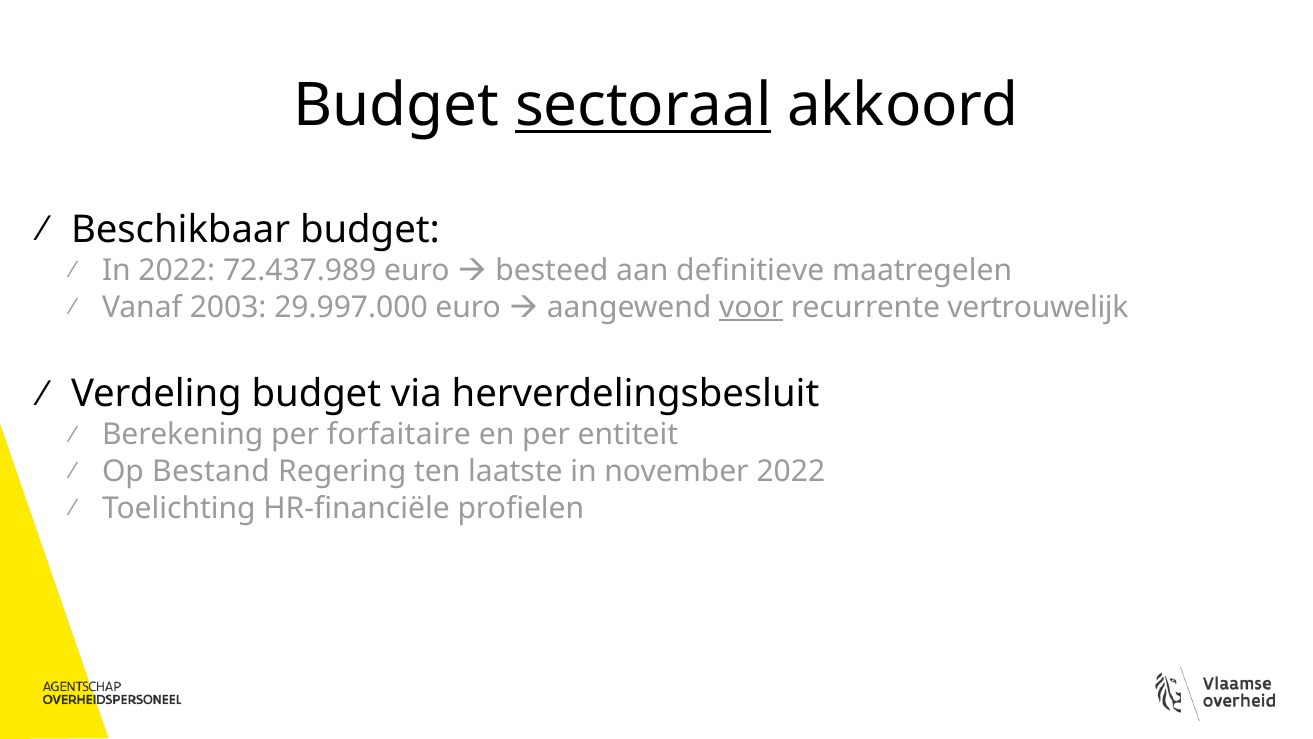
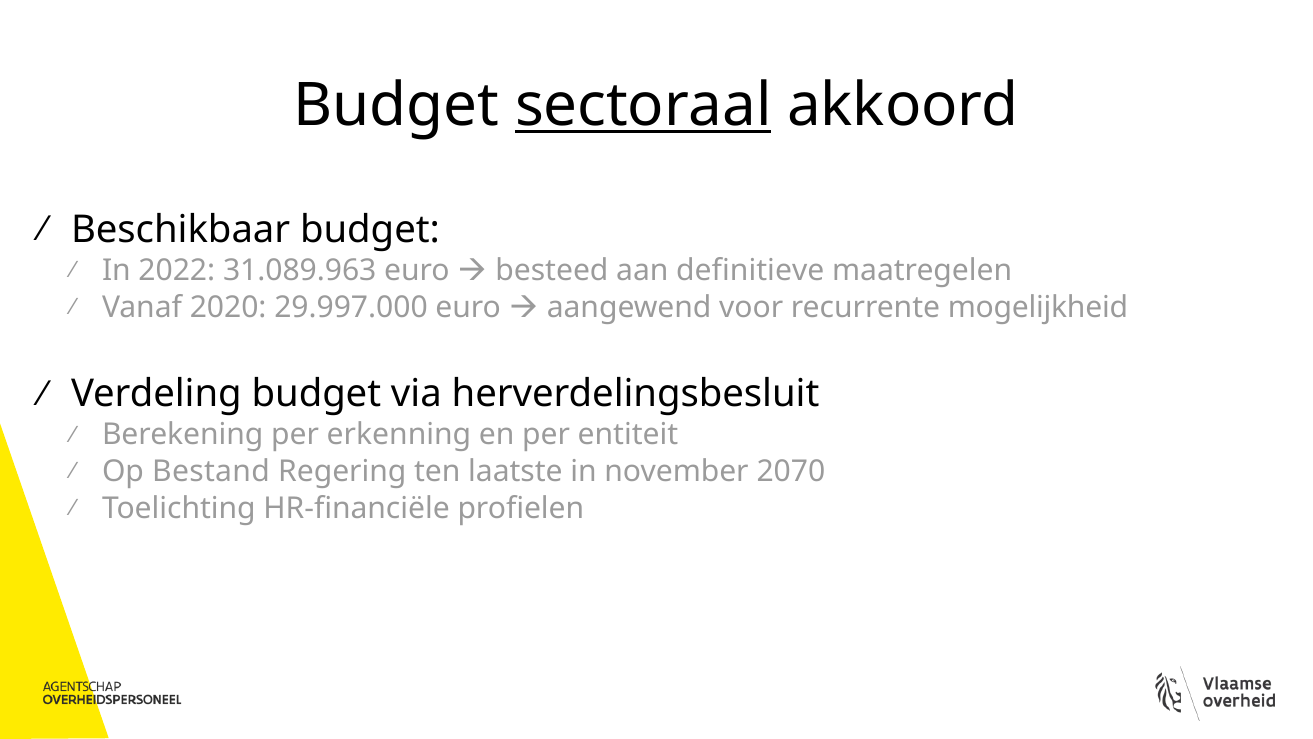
72.437.989: 72.437.989 -> 31.089.963
2003: 2003 -> 2020
voor underline: present -> none
vertrouwelijk: vertrouwelijk -> mogelijkheid
forfaitaire: forfaitaire -> erkenning
november 2022: 2022 -> 2070
